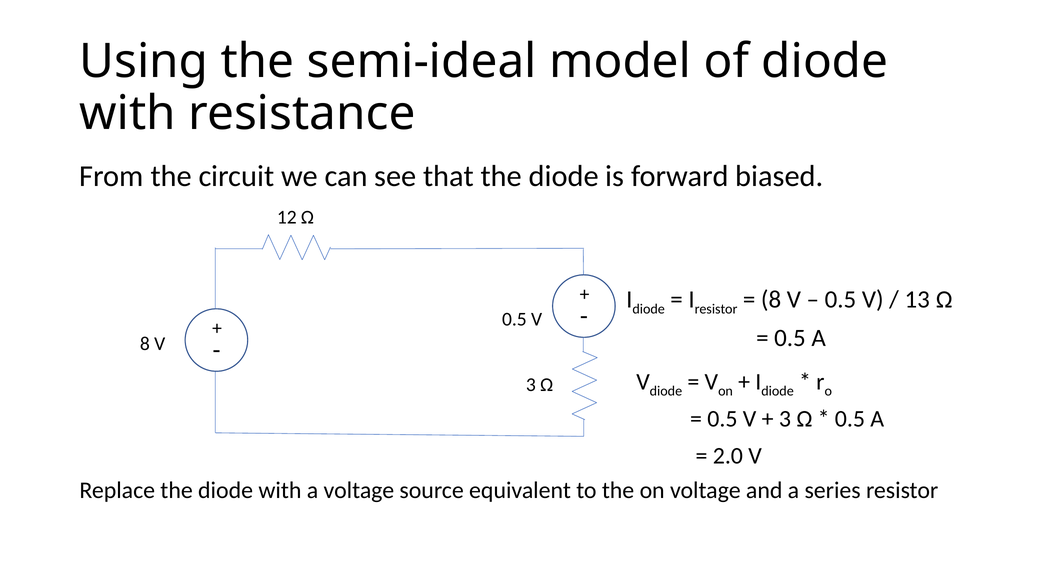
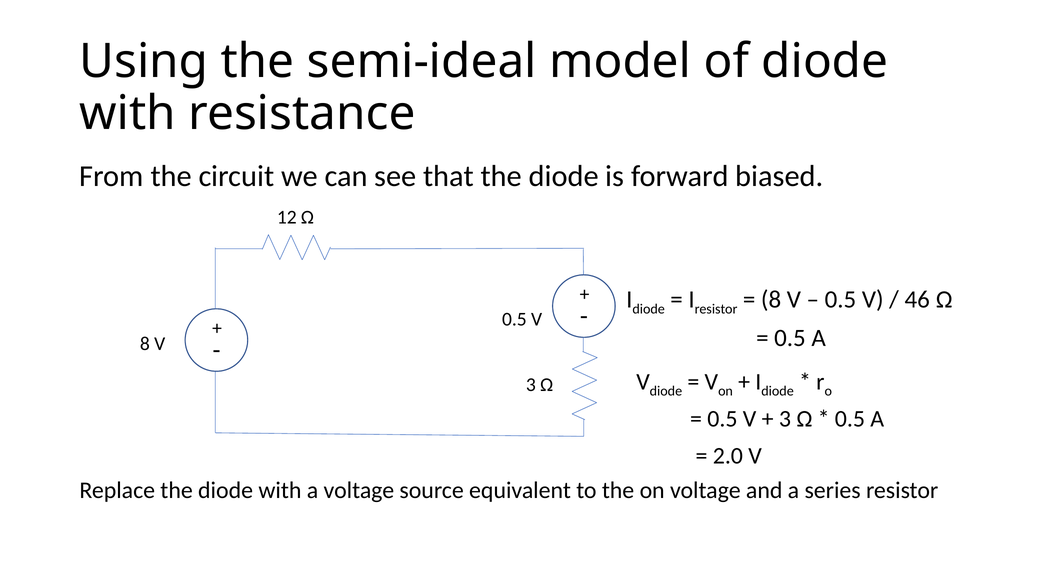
13: 13 -> 46
